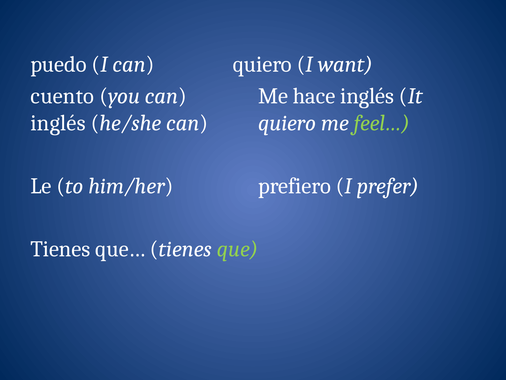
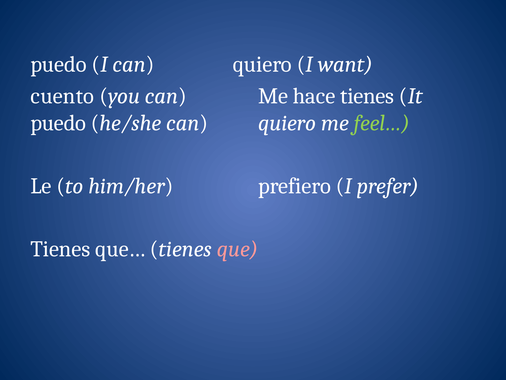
hace inglés: inglés -> tienes
inglés at (58, 123): inglés -> puedo
que colour: light green -> pink
